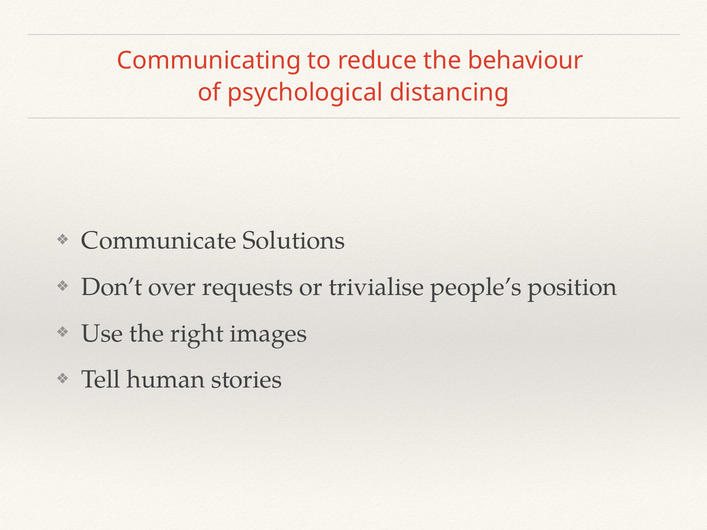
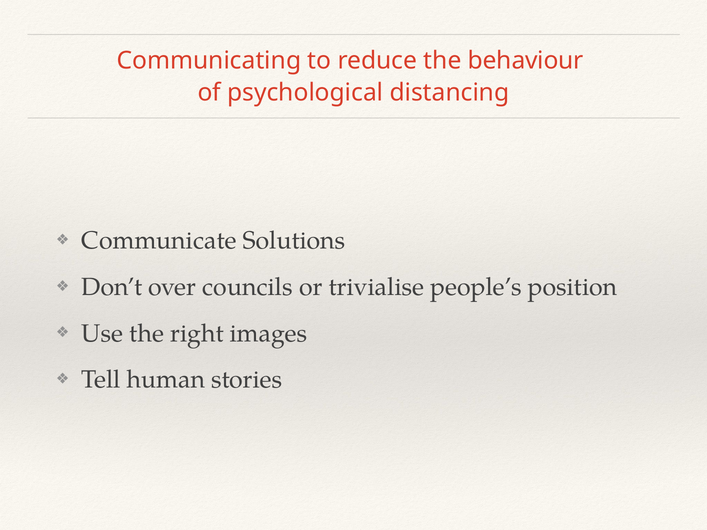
requests: requests -> councils
